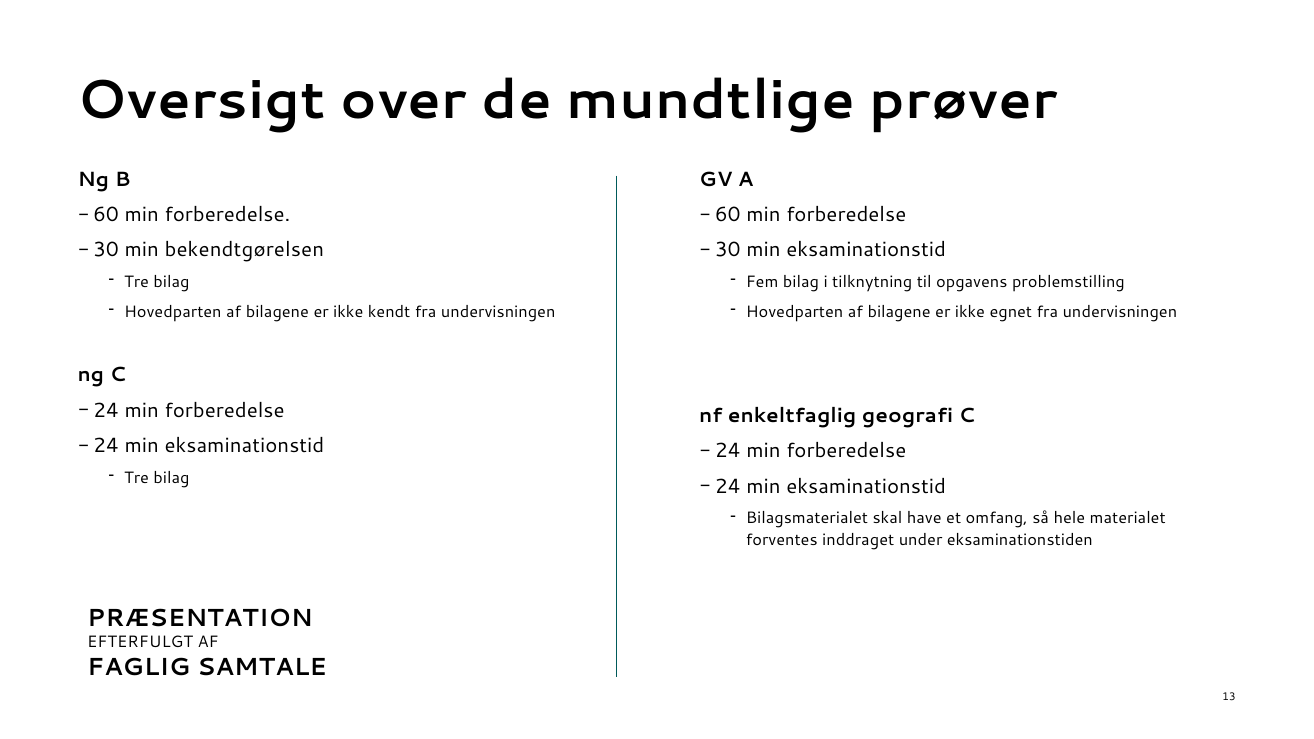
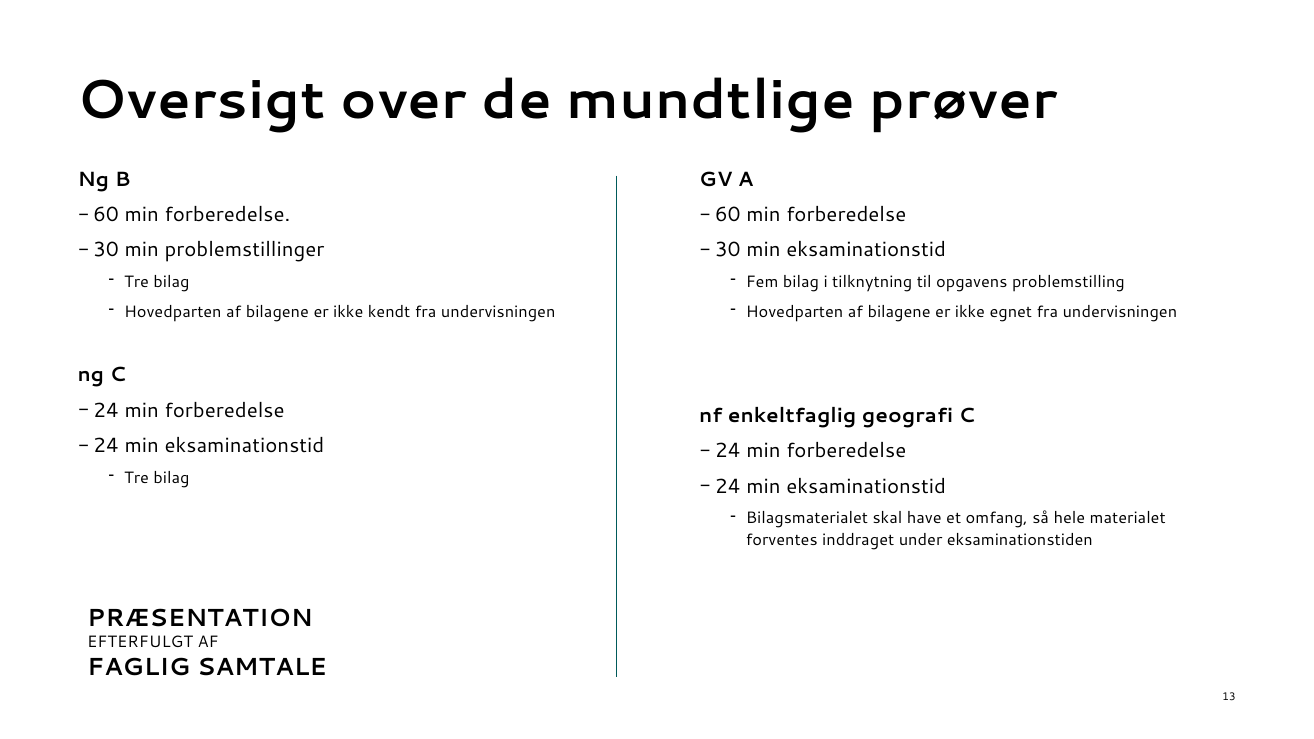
bekendtgørelsen: bekendtgørelsen -> problemstillinger
